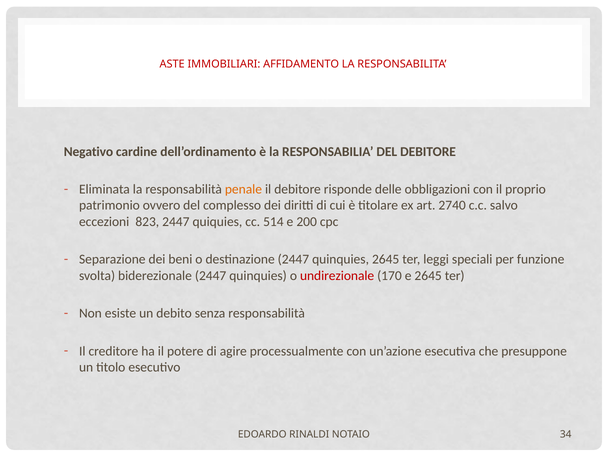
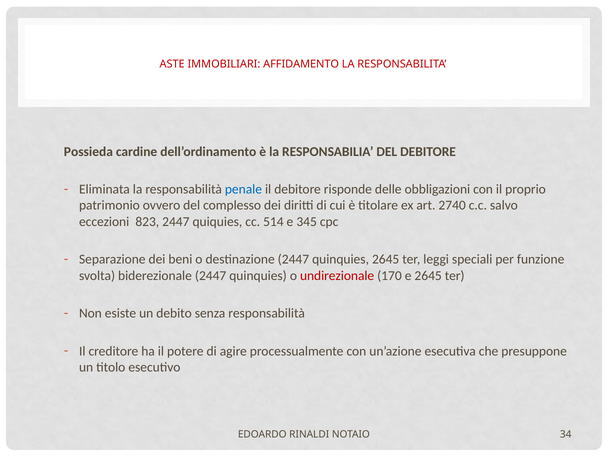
Negativo: Negativo -> Possieda
penale colour: orange -> blue
200: 200 -> 345
